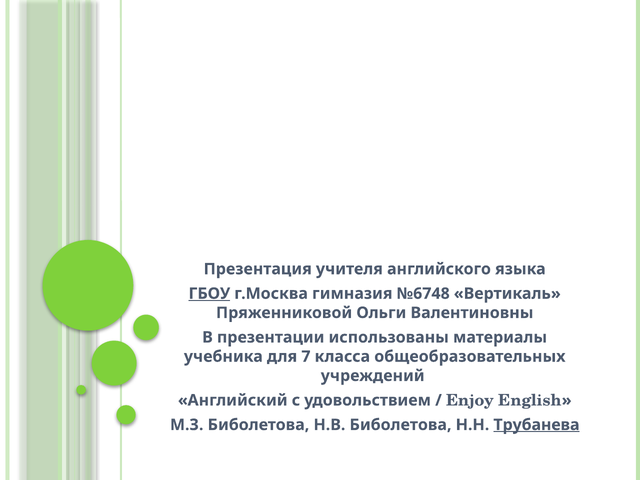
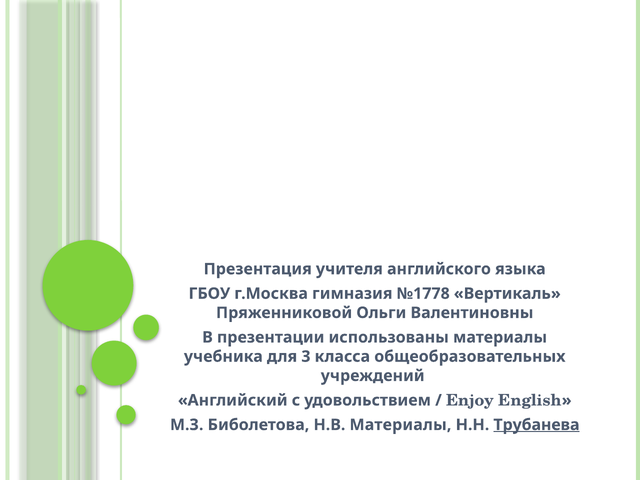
ГБОУ underline: present -> none
№6748: №6748 -> №1778
7: 7 -> 3
Н.В Биболетова: Биболетова -> Материалы
